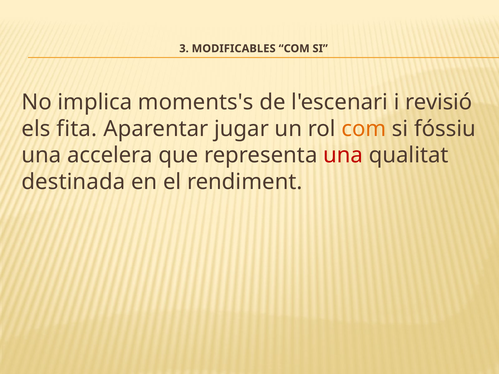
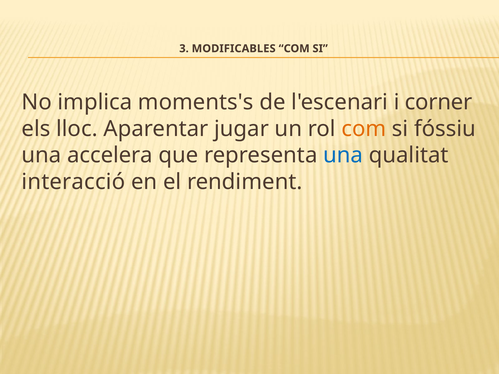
revisió: revisió -> corner
fita: fita -> lloc
una at (343, 155) colour: red -> blue
destinada: destinada -> interacció
